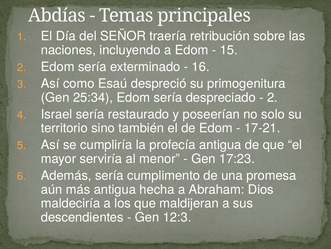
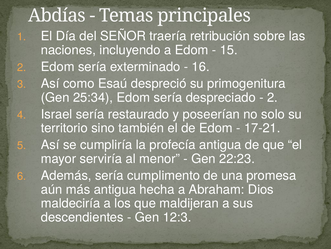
17:23: 17:23 -> 22:23
